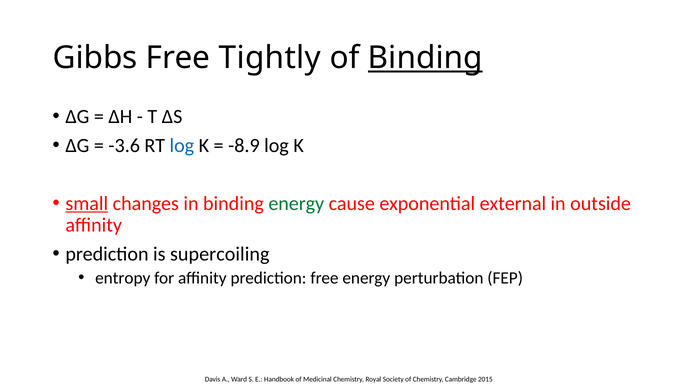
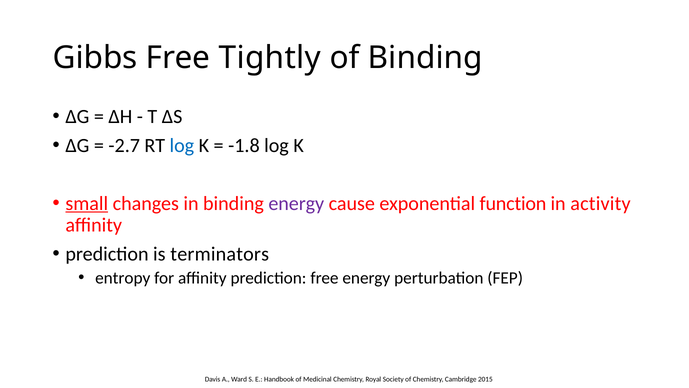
Binding at (425, 58) underline: present -> none
-3.6: -3.6 -> -2.7
-8.9: -8.9 -> -1.8
energy at (296, 203) colour: green -> purple
external: external -> function
outside: outside -> activity
supercoiling: supercoiling -> terminators
